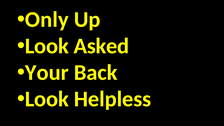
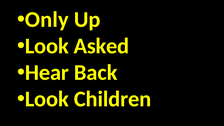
Your: Your -> Hear
Helpless: Helpless -> Children
